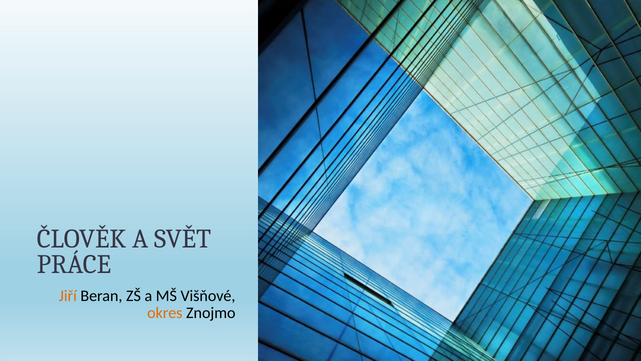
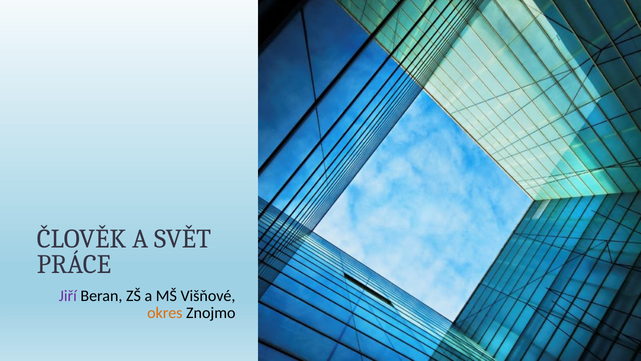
Jiří colour: orange -> purple
